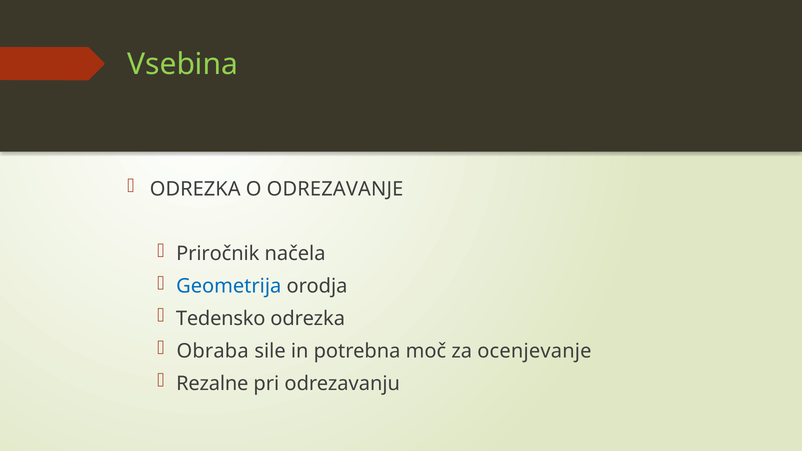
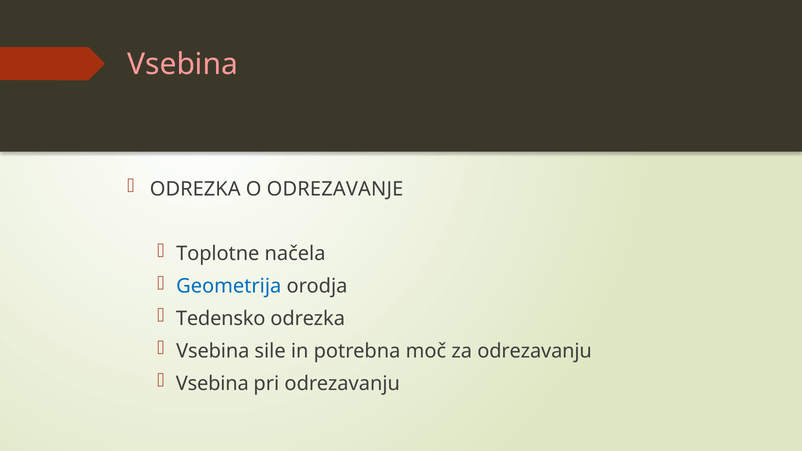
Vsebina at (183, 64) colour: light green -> pink
Priročnik: Priročnik -> Toplotne
Obraba at (213, 351): Obraba -> Vsebina
za ocenjevanje: ocenjevanje -> odrezavanju
Rezalne at (212, 384): Rezalne -> Vsebina
